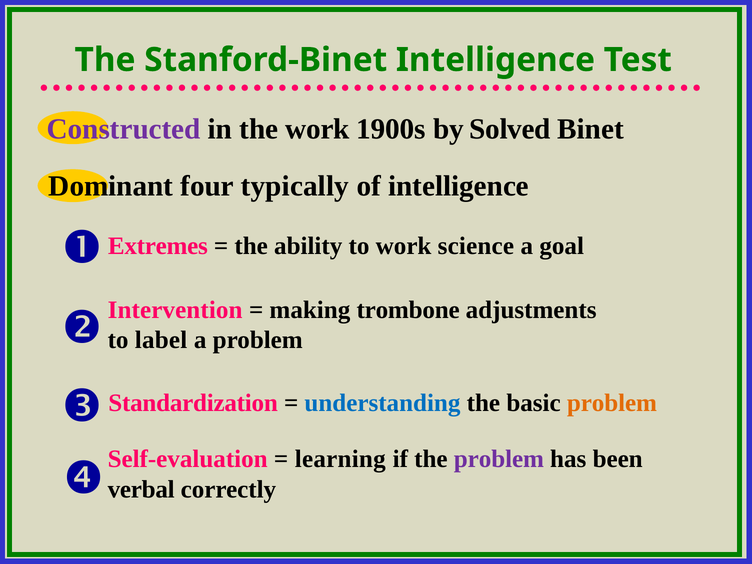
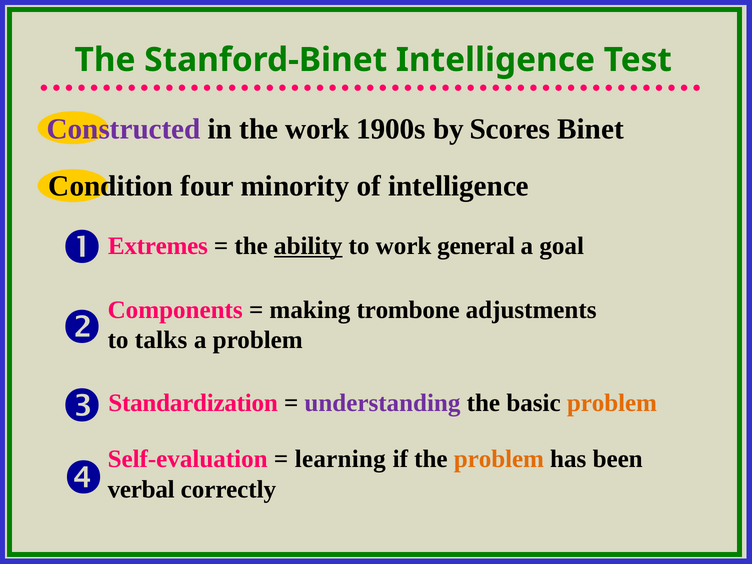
Solved: Solved -> Scores
Dominant: Dominant -> Condition
typically: typically -> minority
ability underline: none -> present
science: science -> general
Intervention: Intervention -> Components
label: label -> talks
understanding colour: blue -> purple
problem at (499, 459) colour: purple -> orange
